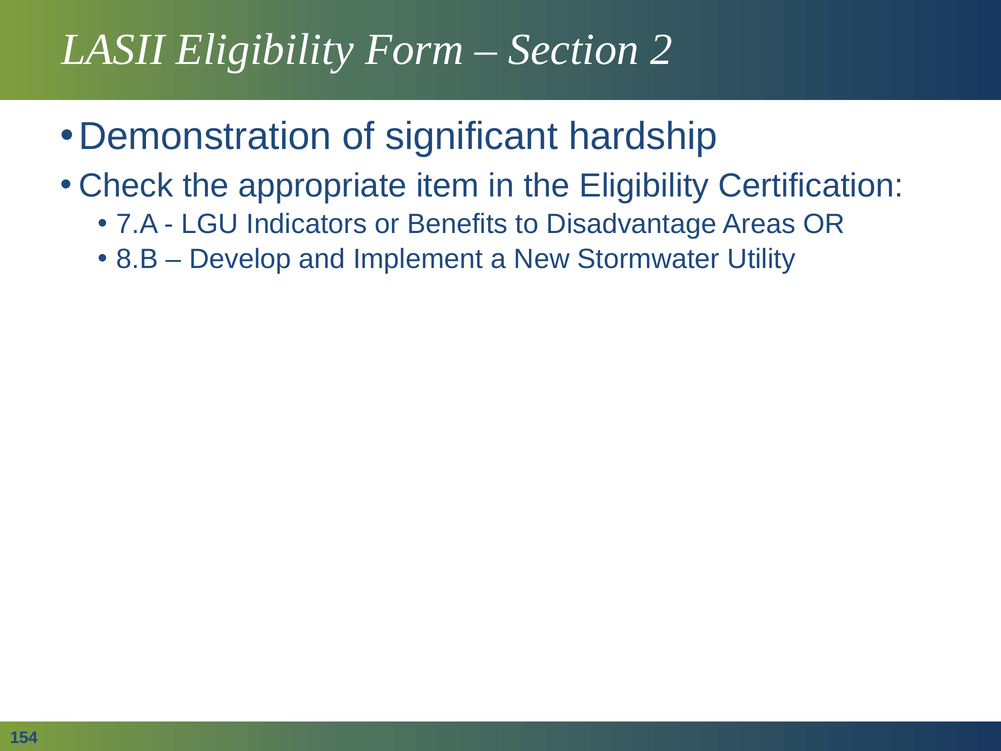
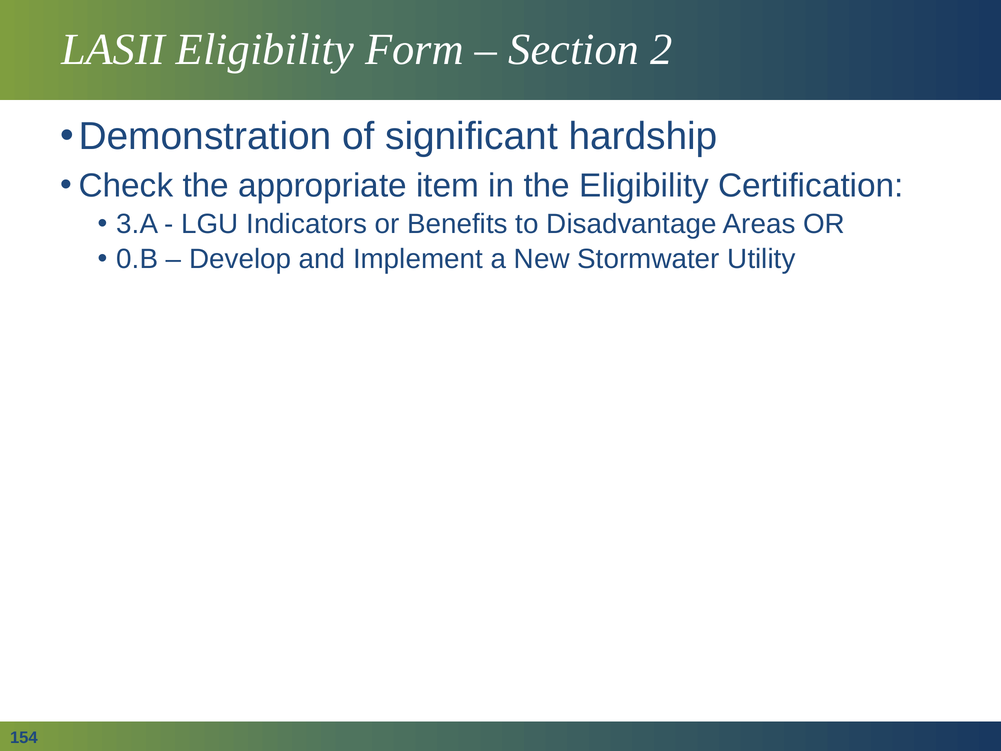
7.A: 7.A -> 3.A
8.B: 8.B -> 0.B
